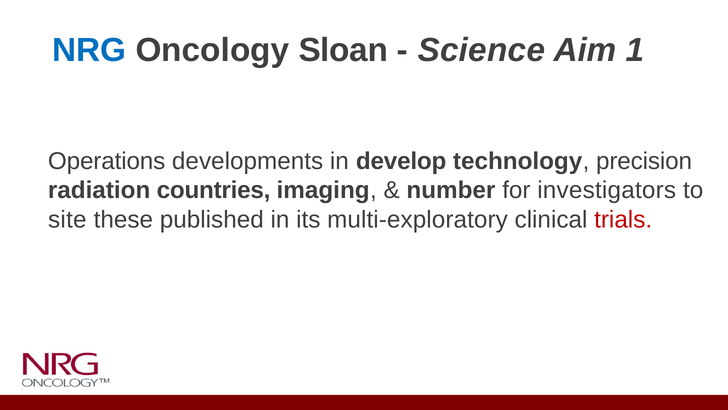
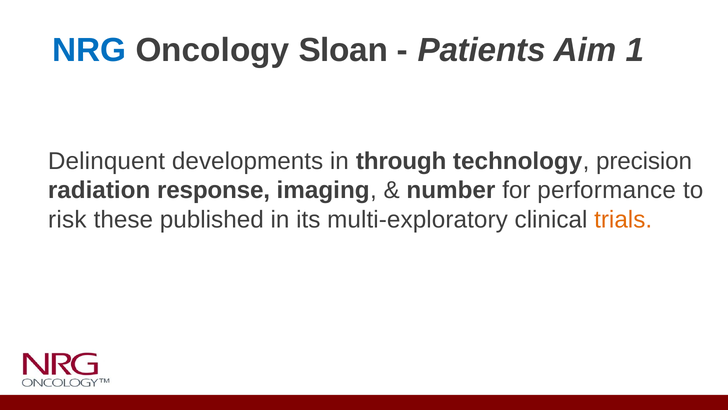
Science: Science -> Patients
Operations: Operations -> Delinquent
develop: develop -> through
countries: countries -> response
investigators: investigators -> performance
site: site -> risk
trials colour: red -> orange
